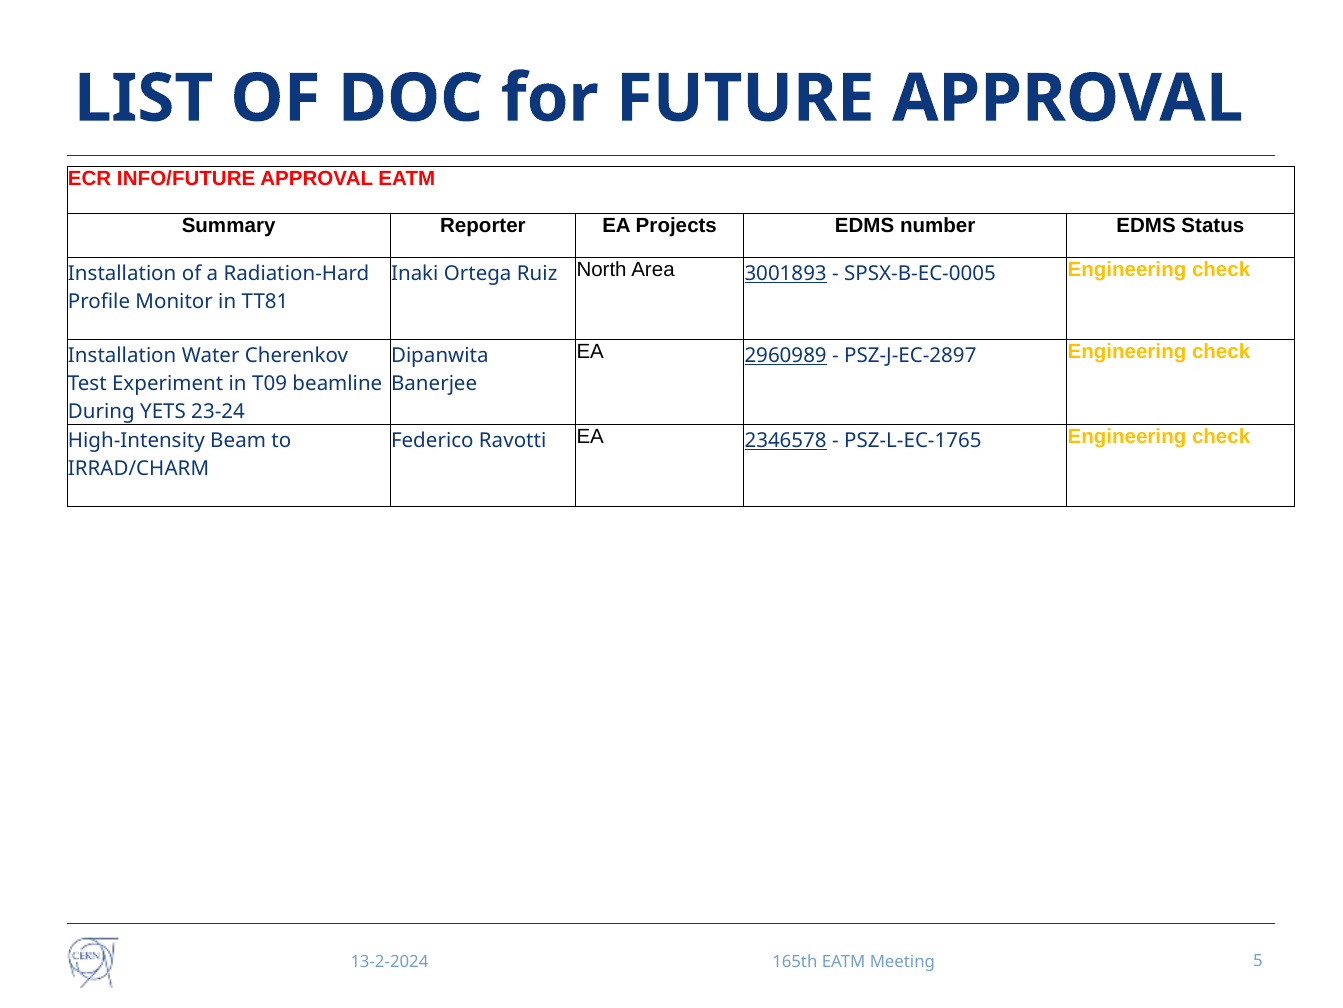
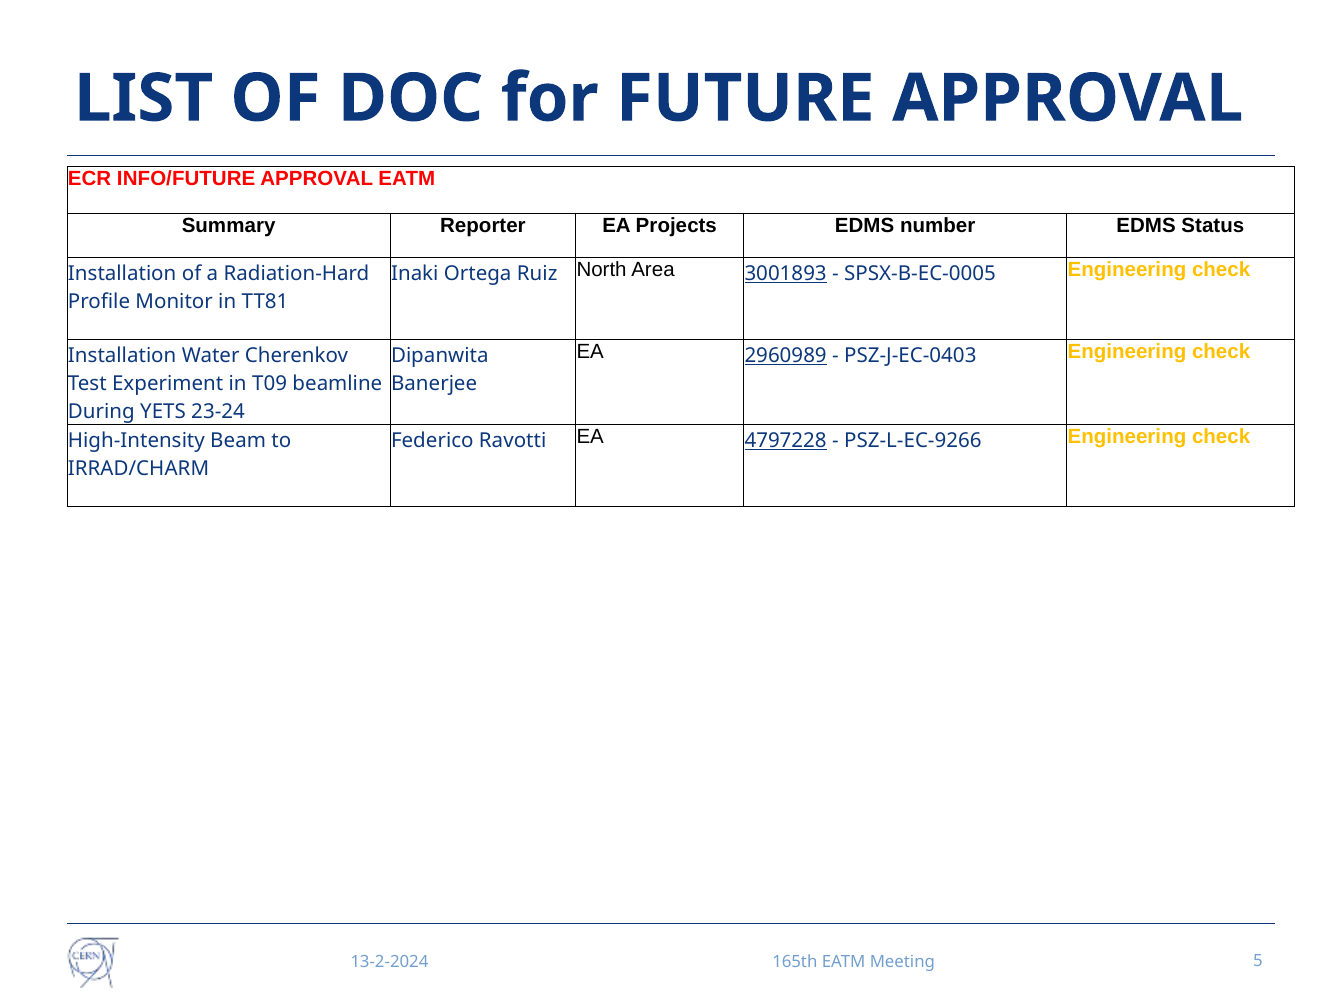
PSZ-J-EC-2897: PSZ-J-EC-2897 -> PSZ-J-EC-0403
2346578: 2346578 -> 4797228
PSZ-L-EC-1765: PSZ-L-EC-1765 -> PSZ-L-EC-9266
